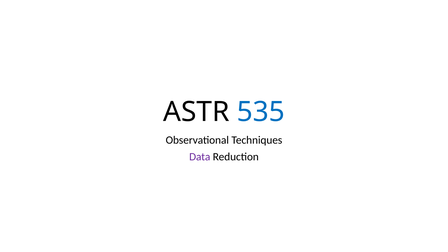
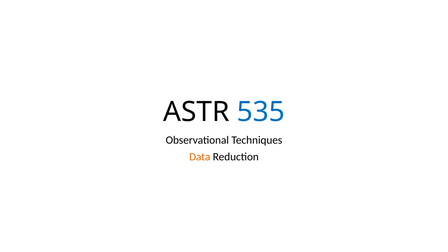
Data colour: purple -> orange
